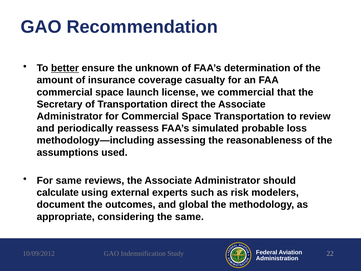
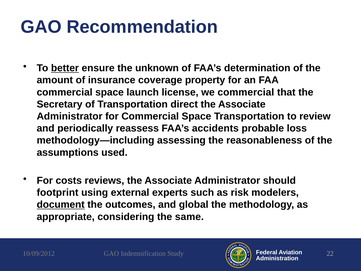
casualty: casualty -> property
simulated: simulated -> accidents
For same: same -> costs
calculate: calculate -> footprint
document underline: none -> present
